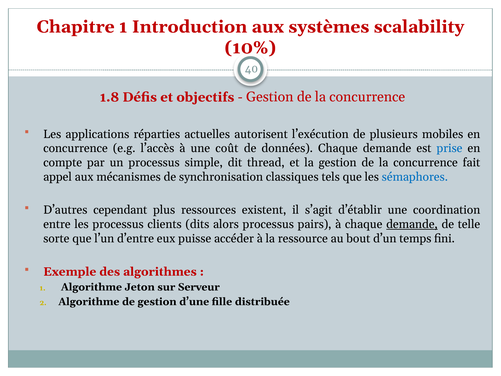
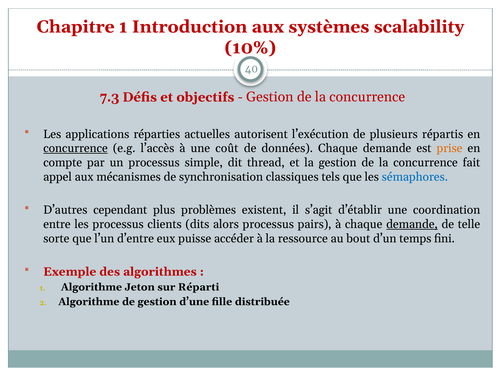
1.8: 1.8 -> 7.3
mobiles: mobiles -> répartis
concurrence at (76, 148) underline: none -> present
prise colour: blue -> orange
ressources: ressources -> problèmes
Serveur: Serveur -> Réparti
